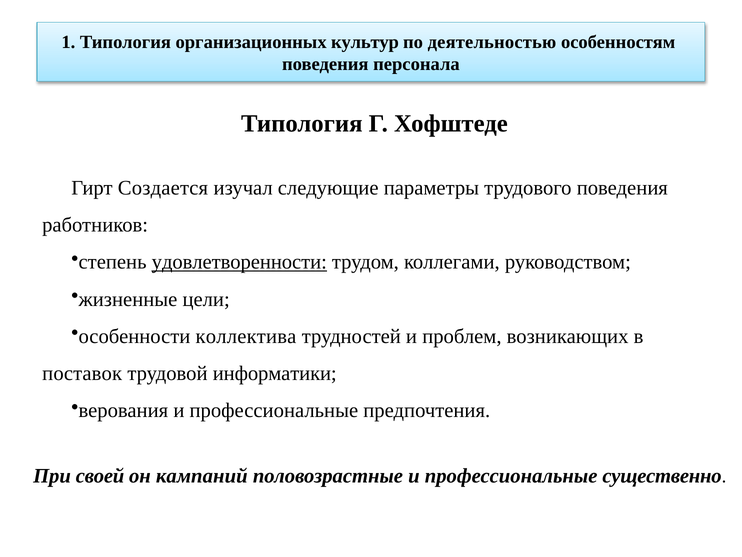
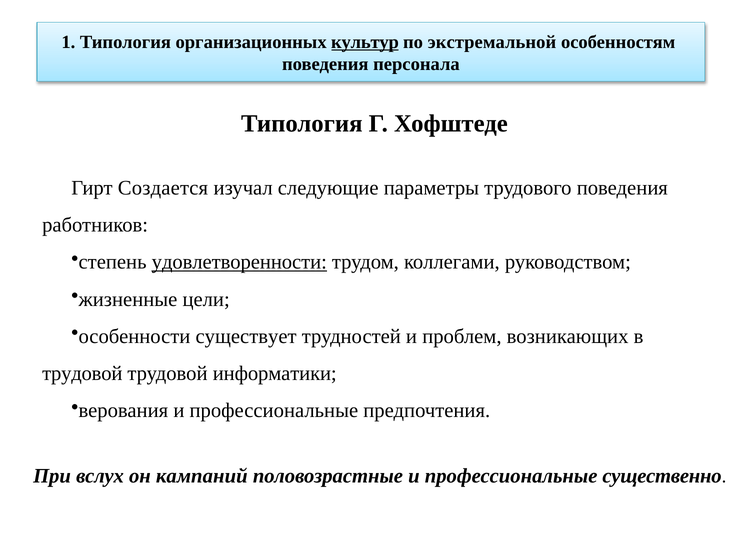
культур underline: none -> present
деятельностью: деятельностью -> экстремальной
коллектива: коллектива -> существует
поставок at (82, 373): поставок -> трудовой
своей: своей -> вслух
